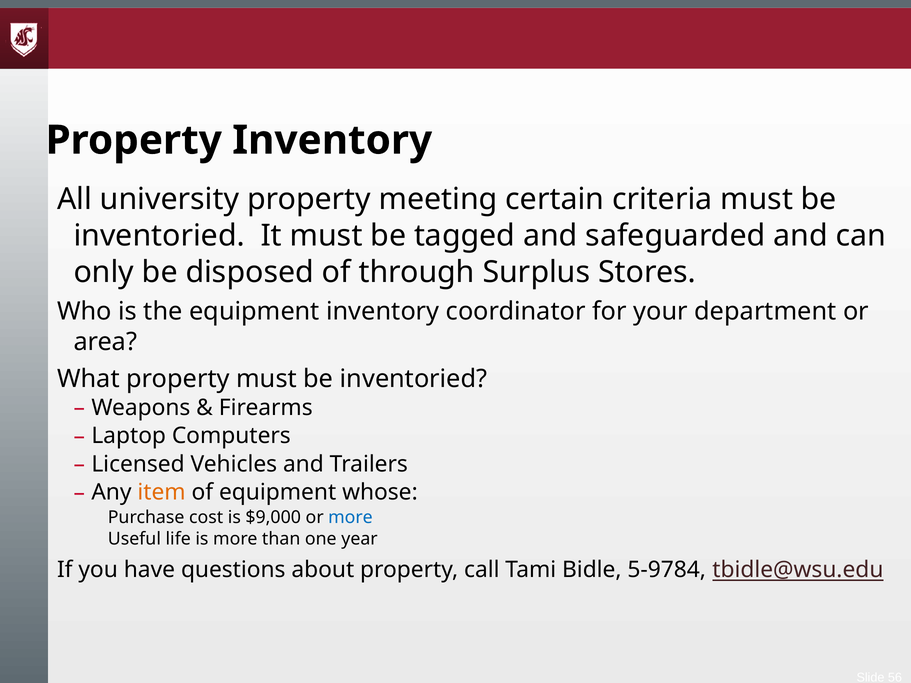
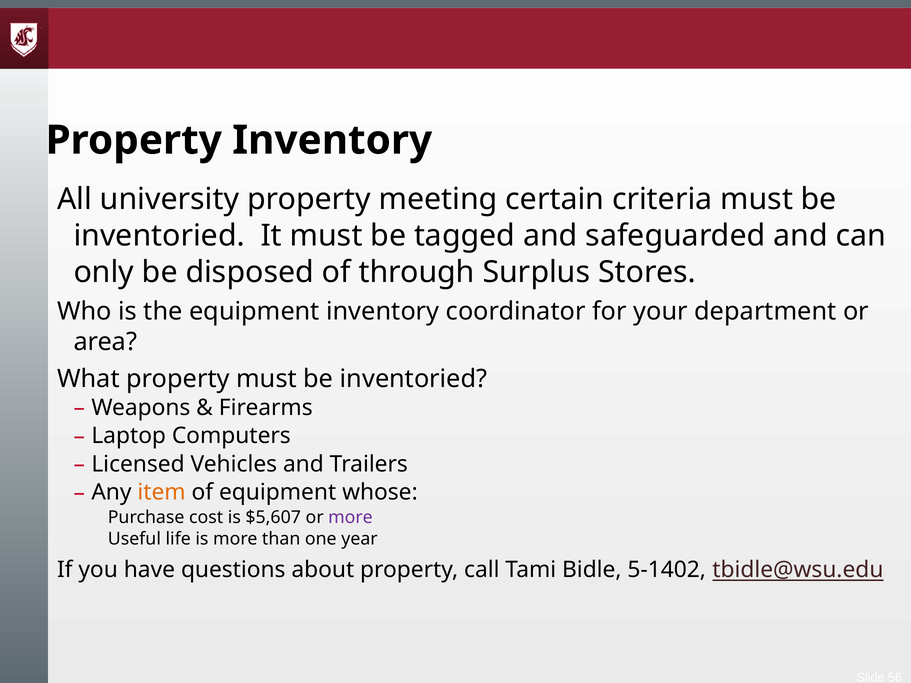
$9,000: $9,000 -> $5,607
more at (350, 517) colour: blue -> purple
5-9784: 5-9784 -> 5-1402
